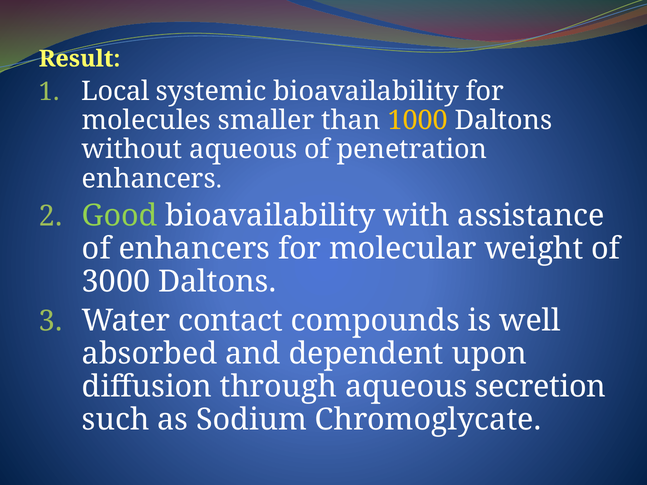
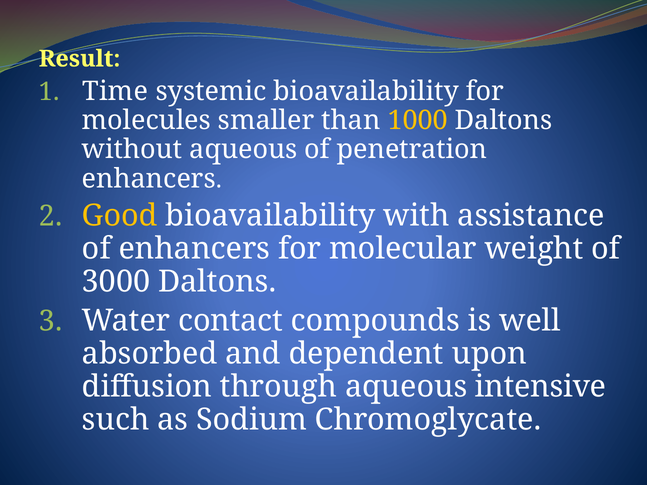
Local: Local -> Time
Good colour: light green -> yellow
secretion: secretion -> intensive
